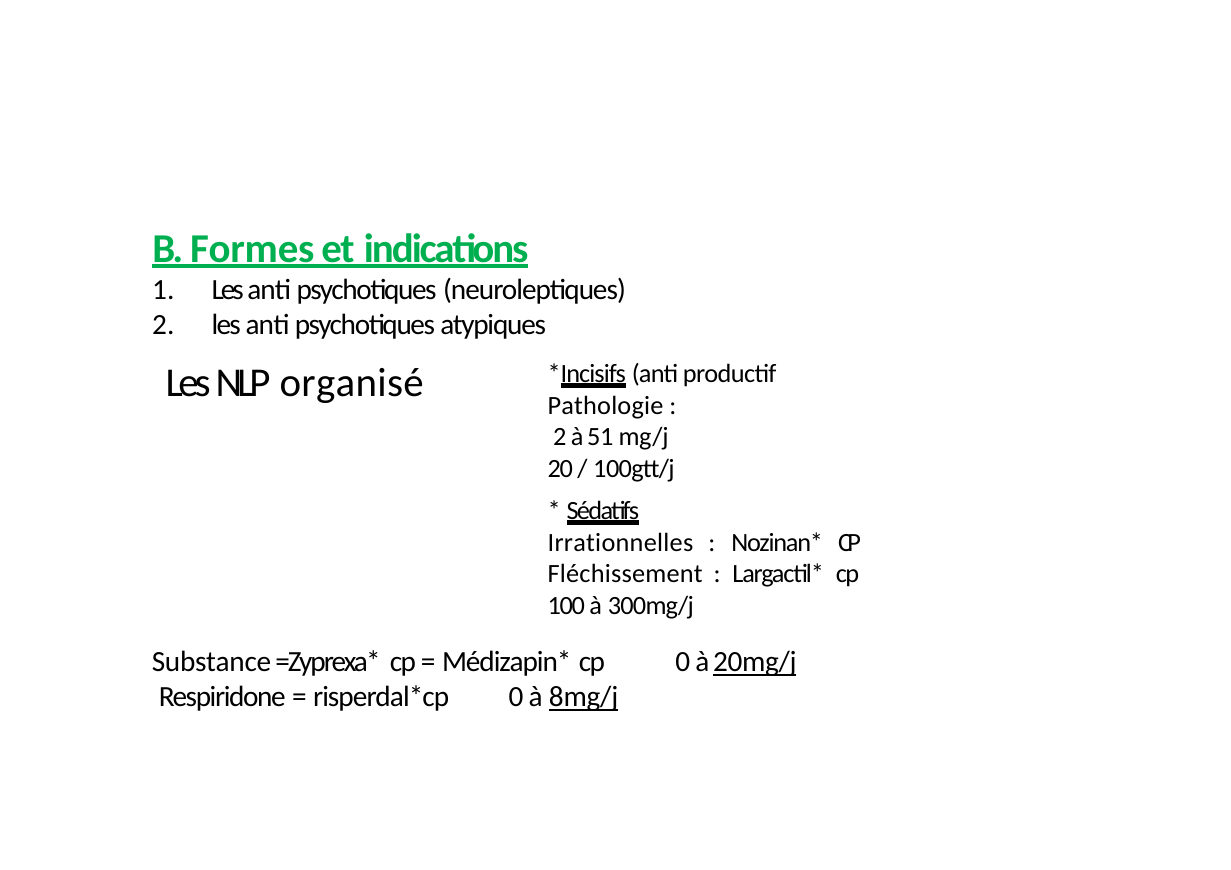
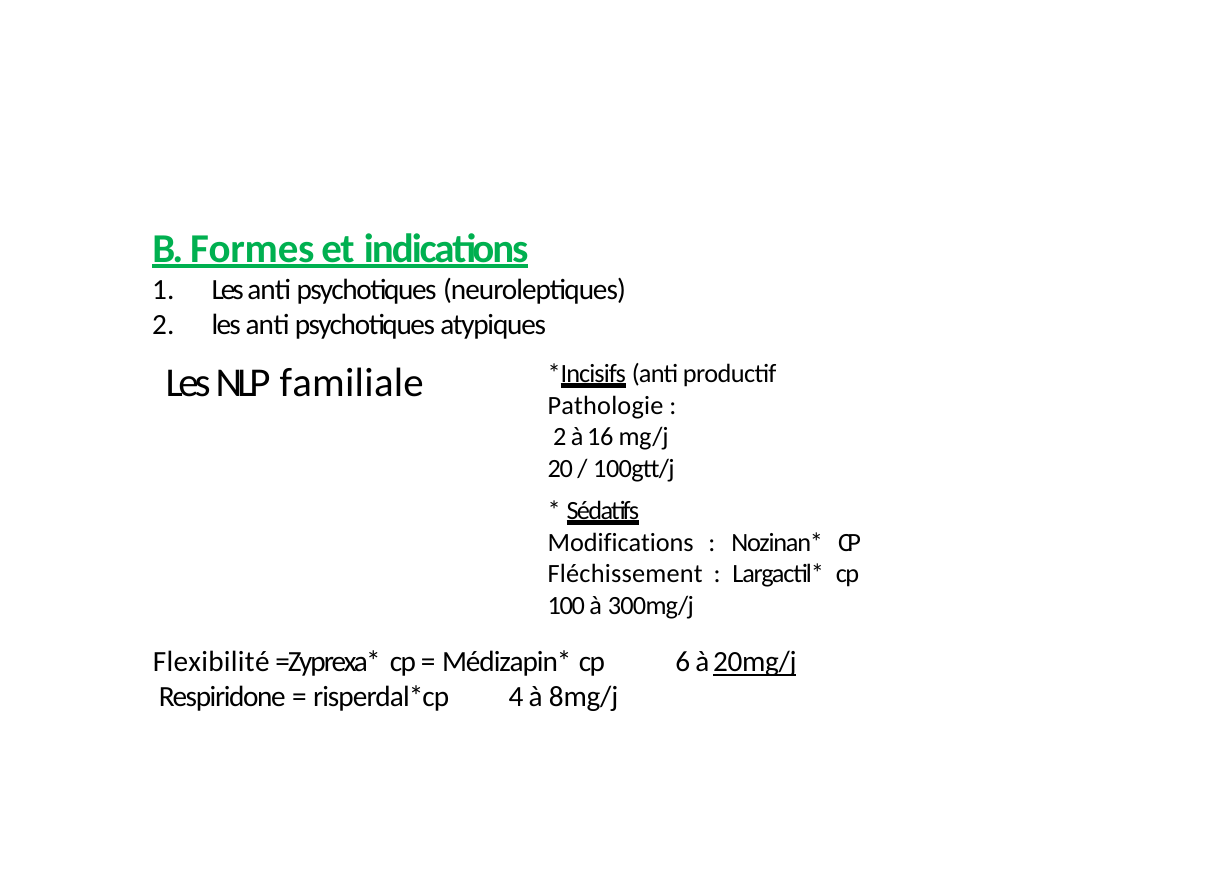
organisé: organisé -> familiale
51: 51 -> 16
Irrationnelles: Irrationnelles -> Modifications
Substance: Substance -> Flexibilité
cp 0: 0 -> 6
0 at (516, 697): 0 -> 4
8mg/j underline: present -> none
